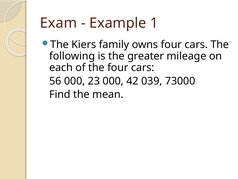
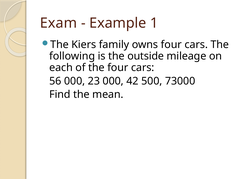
greater: greater -> outside
039: 039 -> 500
